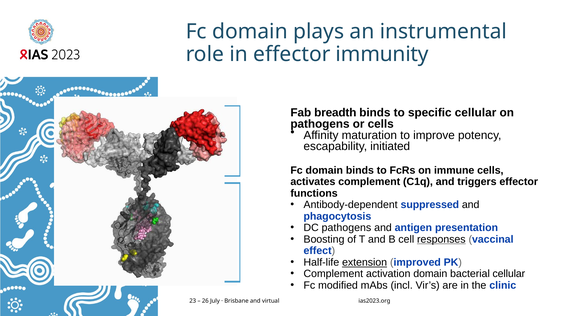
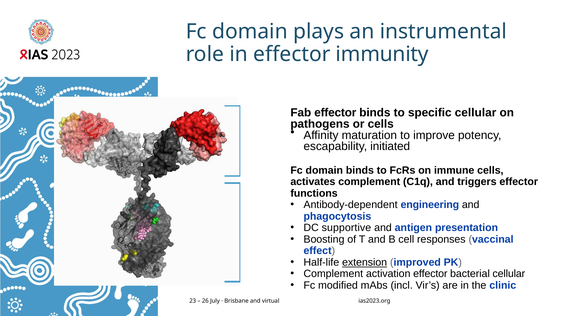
Fab breadth: breadth -> effector
suppressed: suppressed -> engineering
DC pathogens: pathogens -> supportive
responses underline: present -> none
activation domain: domain -> effector
